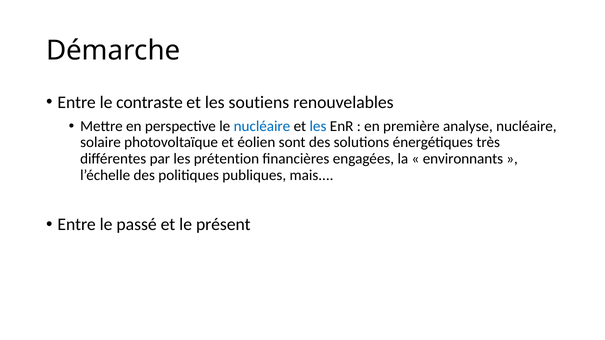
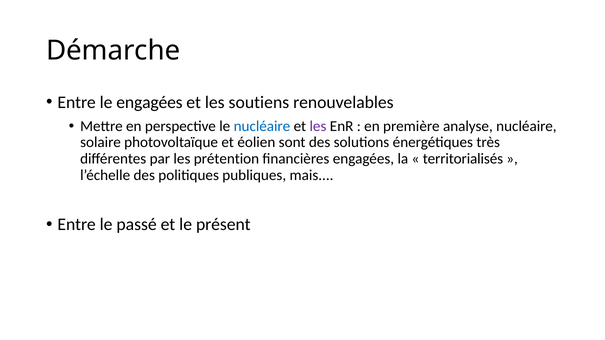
le contraste: contraste -> engagées
les at (318, 126) colour: blue -> purple
environnants: environnants -> territorialisés
